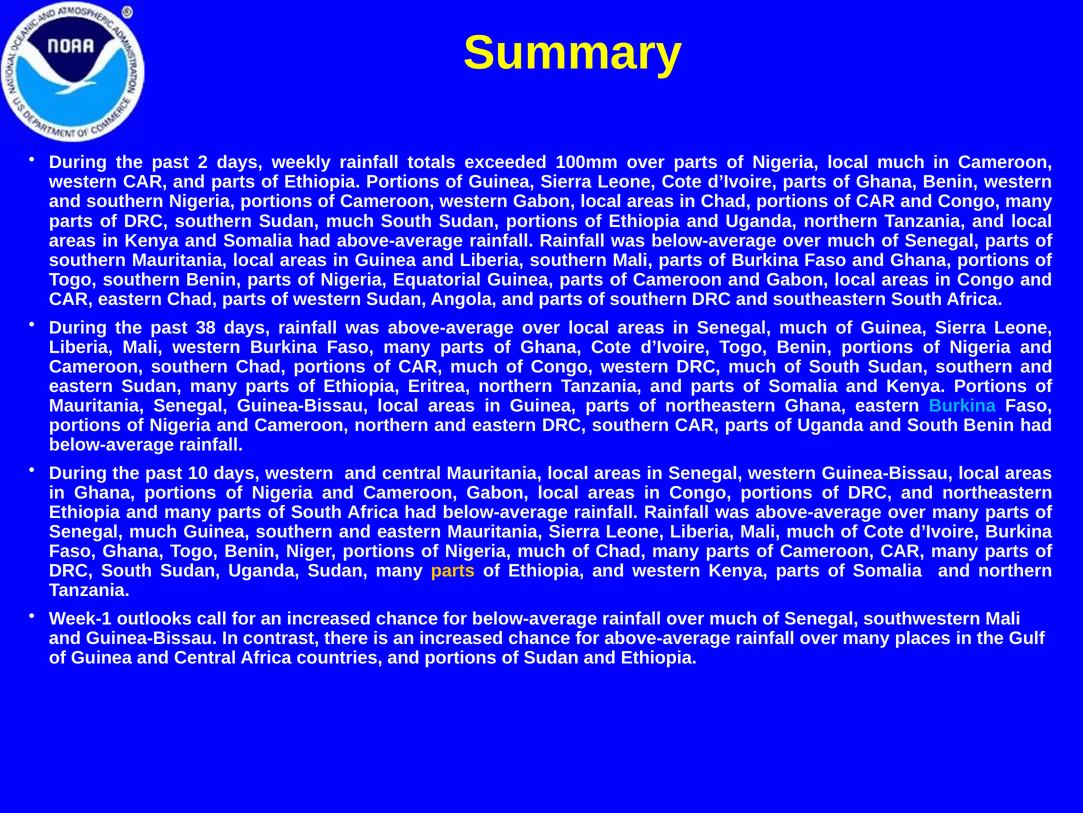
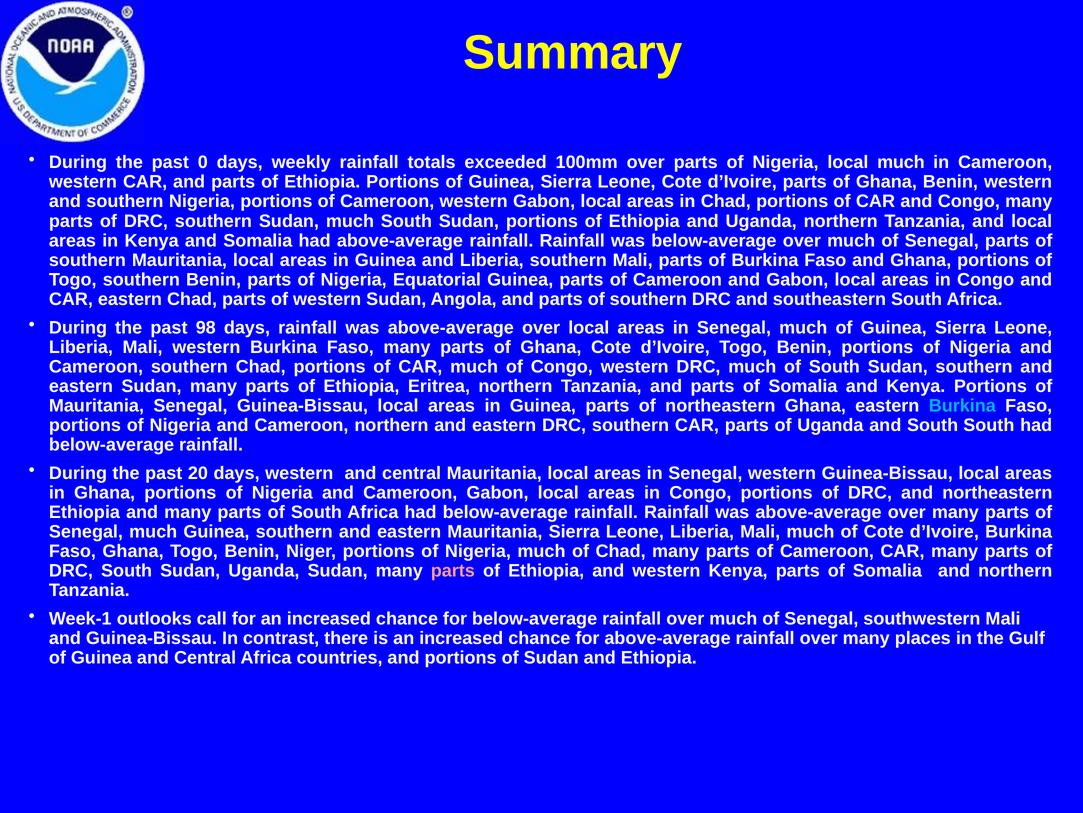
2: 2 -> 0
38: 38 -> 98
South Benin: Benin -> South
10: 10 -> 20
parts at (453, 570) colour: yellow -> pink
